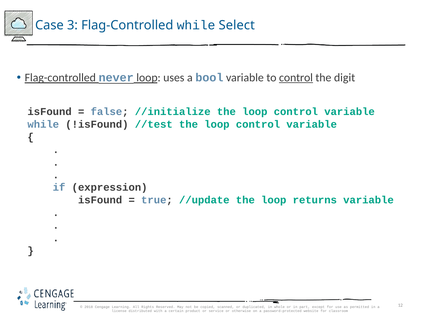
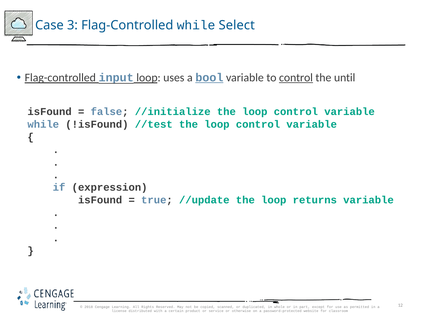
never: never -> input
bool underline: none -> present
digit: digit -> until
